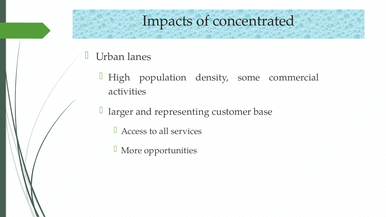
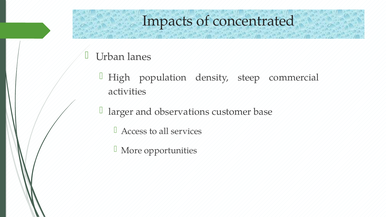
some: some -> steep
representing: representing -> observations
